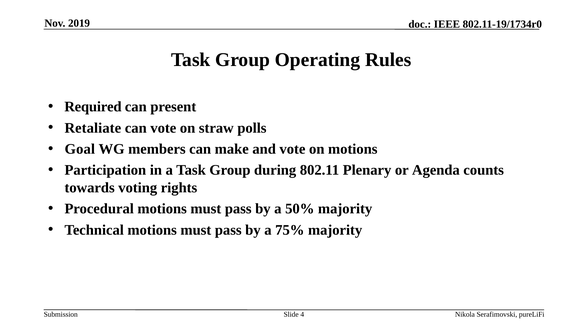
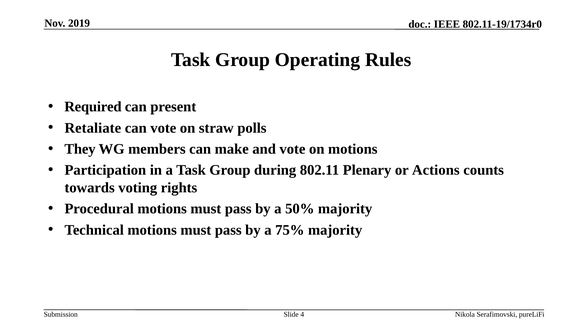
Goal: Goal -> They
Agenda: Agenda -> Actions
